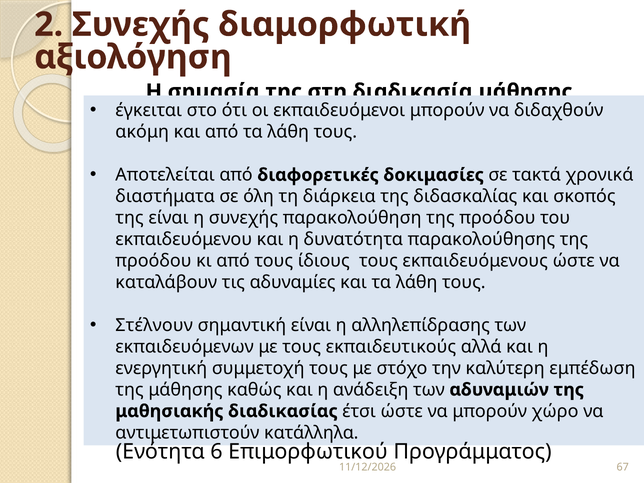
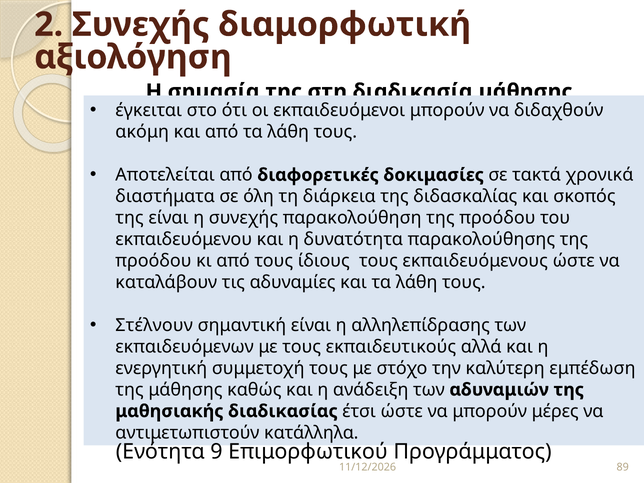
χώρο: χώρο -> μέρες
6: 6 -> 9
67: 67 -> 89
